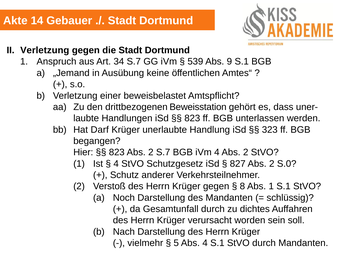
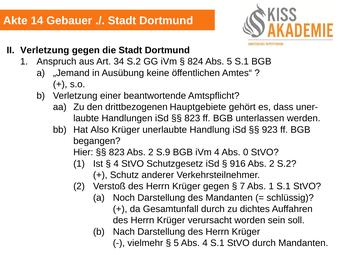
34 S.7: S.7 -> S.2
539: 539 -> 824
Abs 9: 9 -> 5
beweisbelastet: beweisbelastet -> beantwortende
Beweisstation: Beweisstation -> Hauptgebiete
Darf: Darf -> Also
323: 323 -> 923
2 S.7: S.7 -> S.9
4 Abs 2: 2 -> 0
827: 827 -> 916
2 S.0: S.0 -> S.2
8: 8 -> 7
